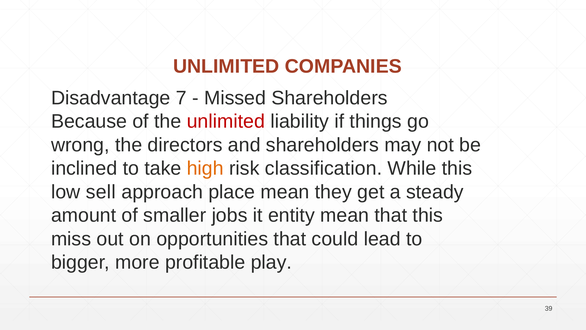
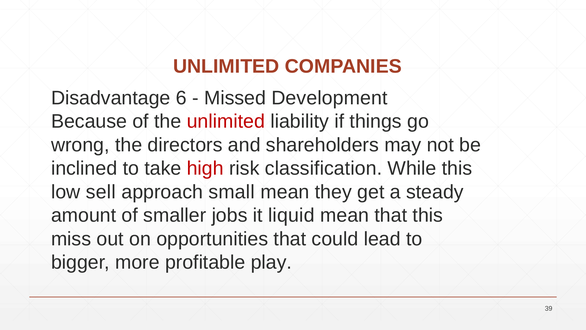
7: 7 -> 6
Missed Shareholders: Shareholders -> Development
high colour: orange -> red
place: place -> small
entity: entity -> liquid
